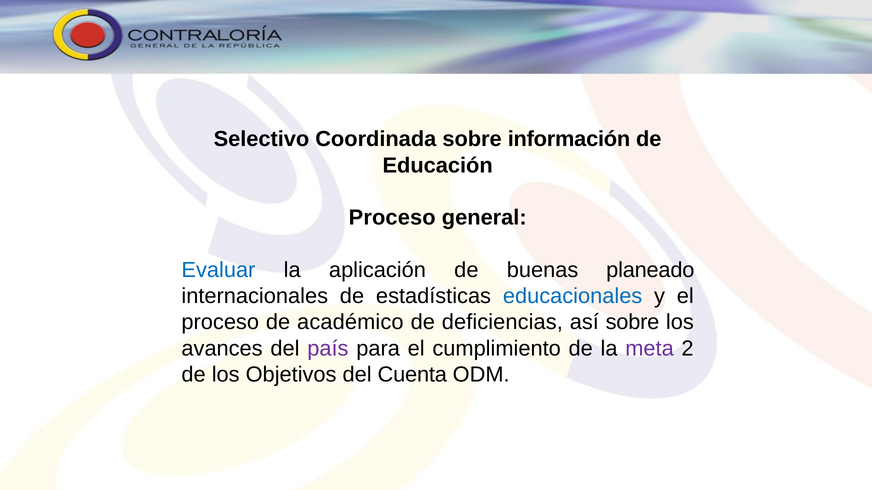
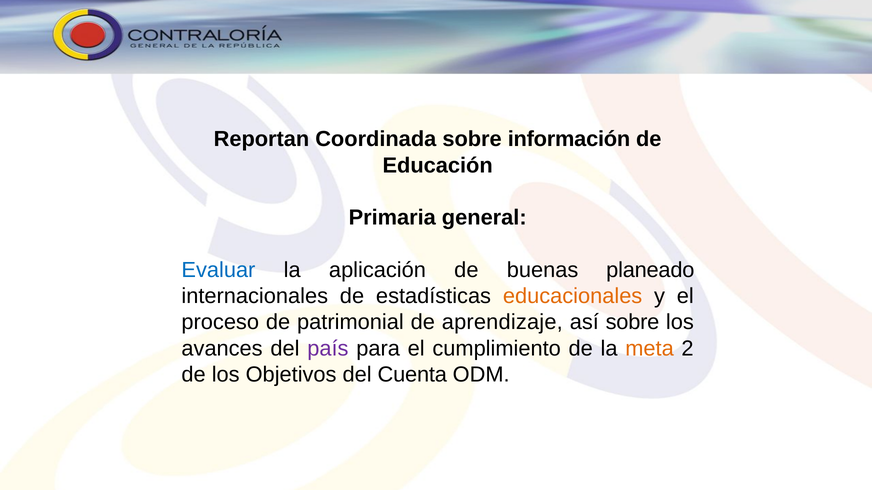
Selectivo: Selectivo -> Reportan
Proceso at (392, 218): Proceso -> Primaria
educacionales colour: blue -> orange
académico: académico -> patrimonial
deficiencias: deficiencias -> aprendizaje
meta colour: purple -> orange
